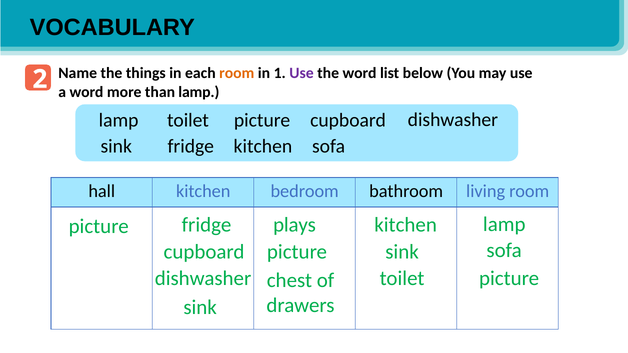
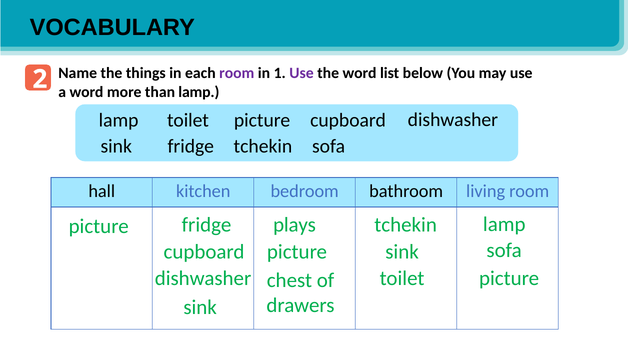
room at (237, 73) colour: orange -> purple
kitchen at (263, 146): kitchen -> tchekin
kitchen at (406, 225): kitchen -> tchekin
